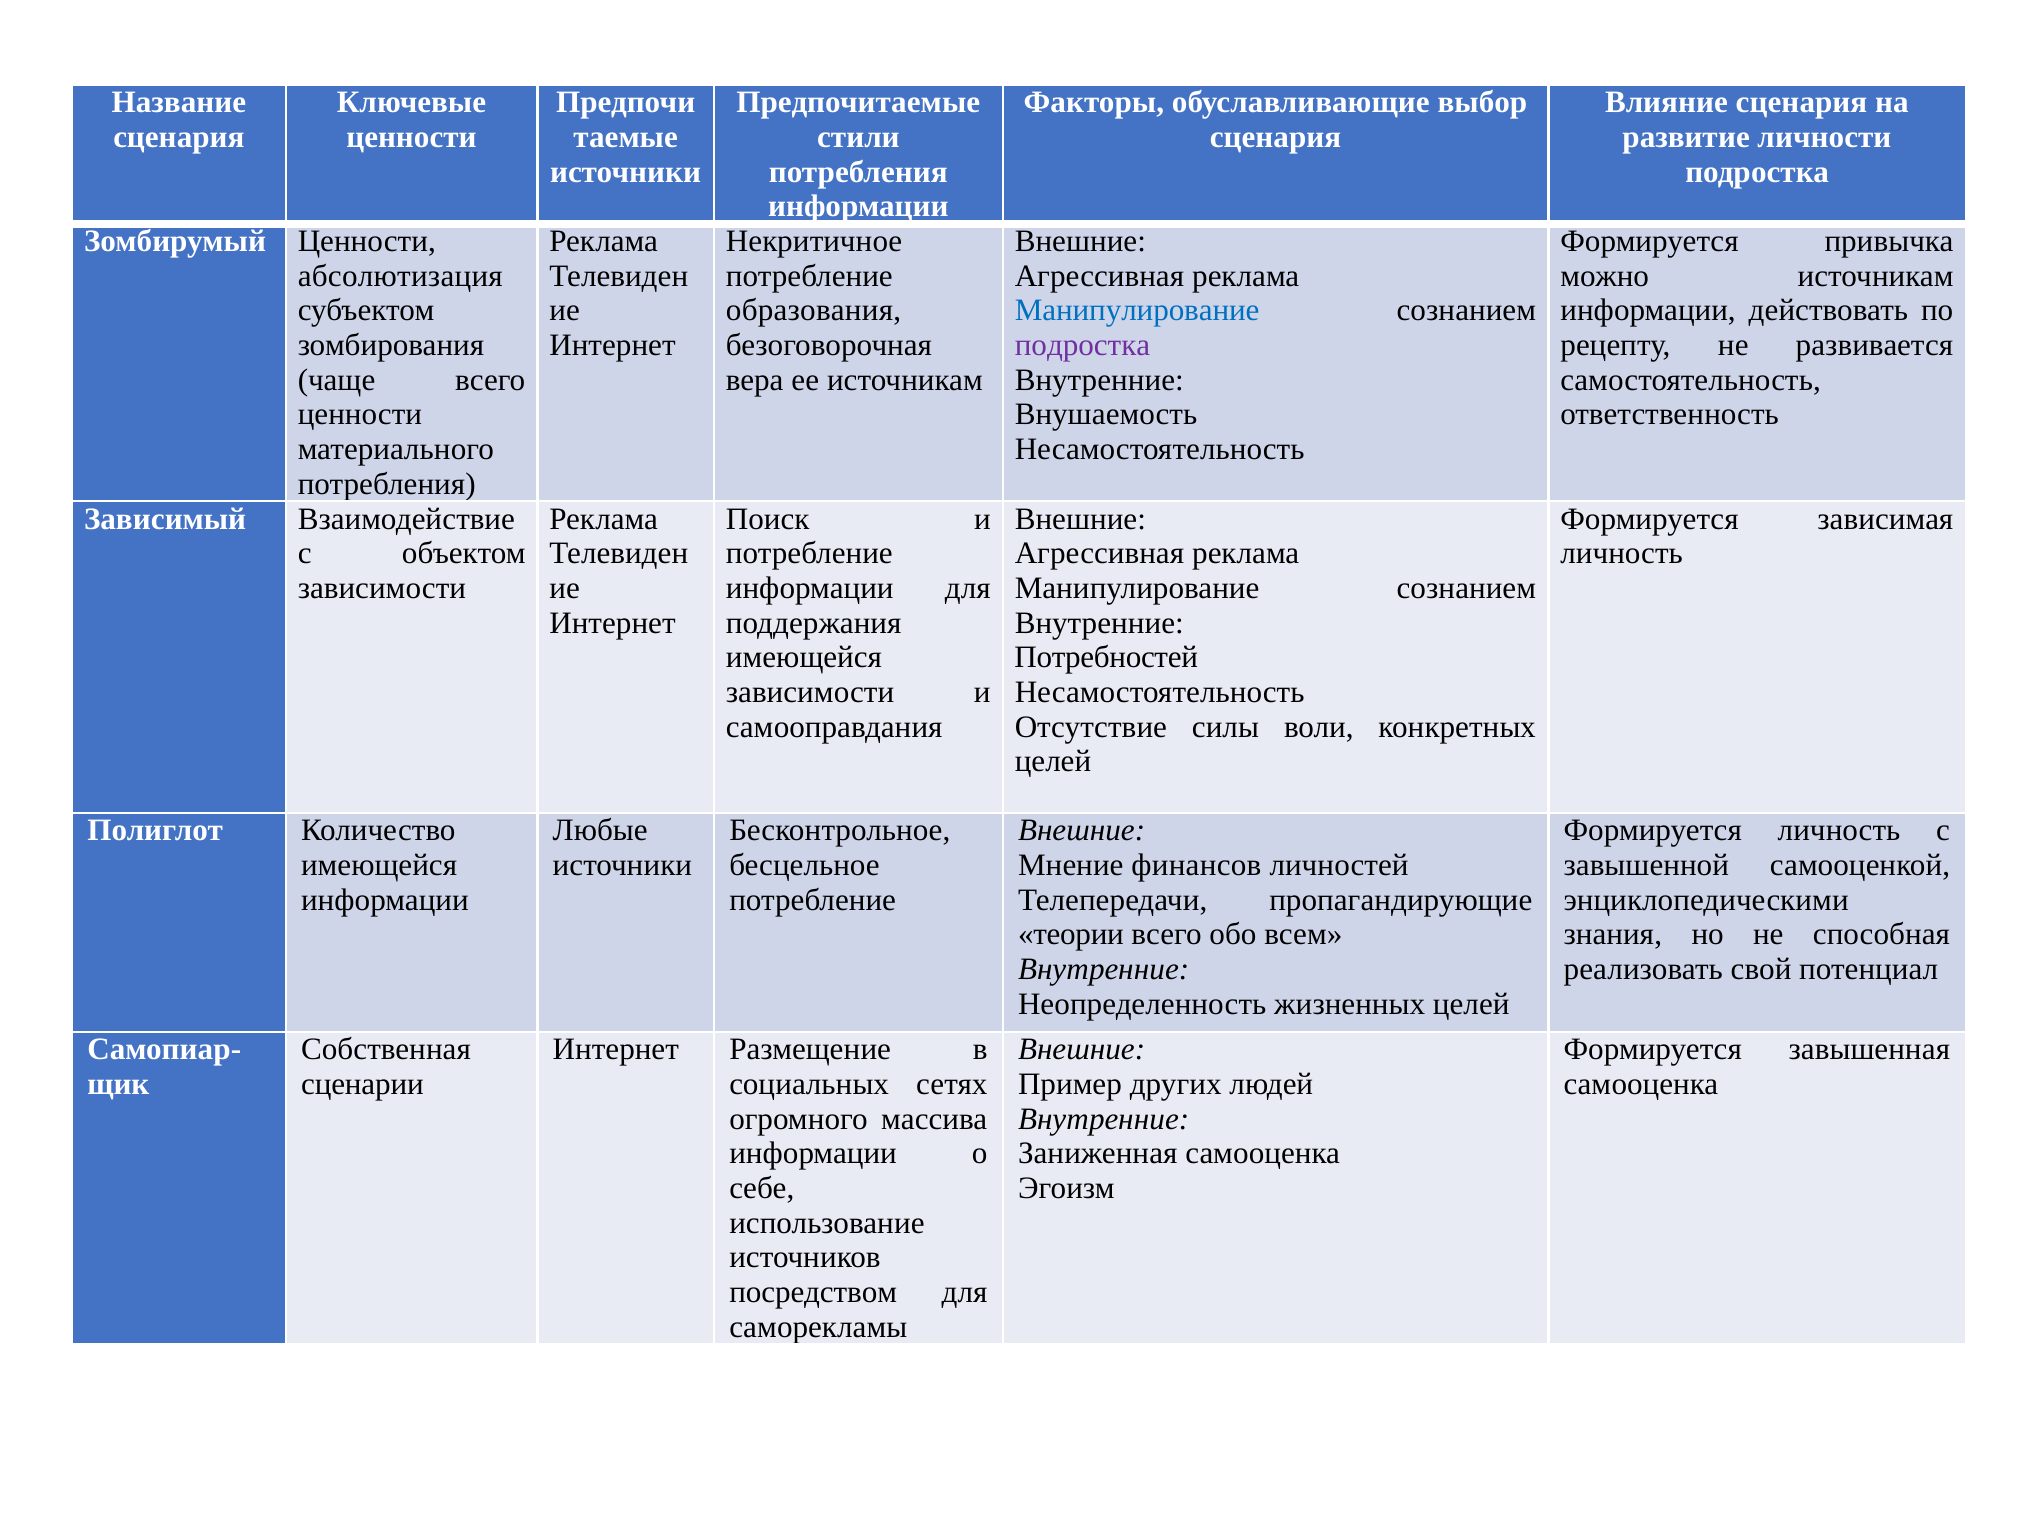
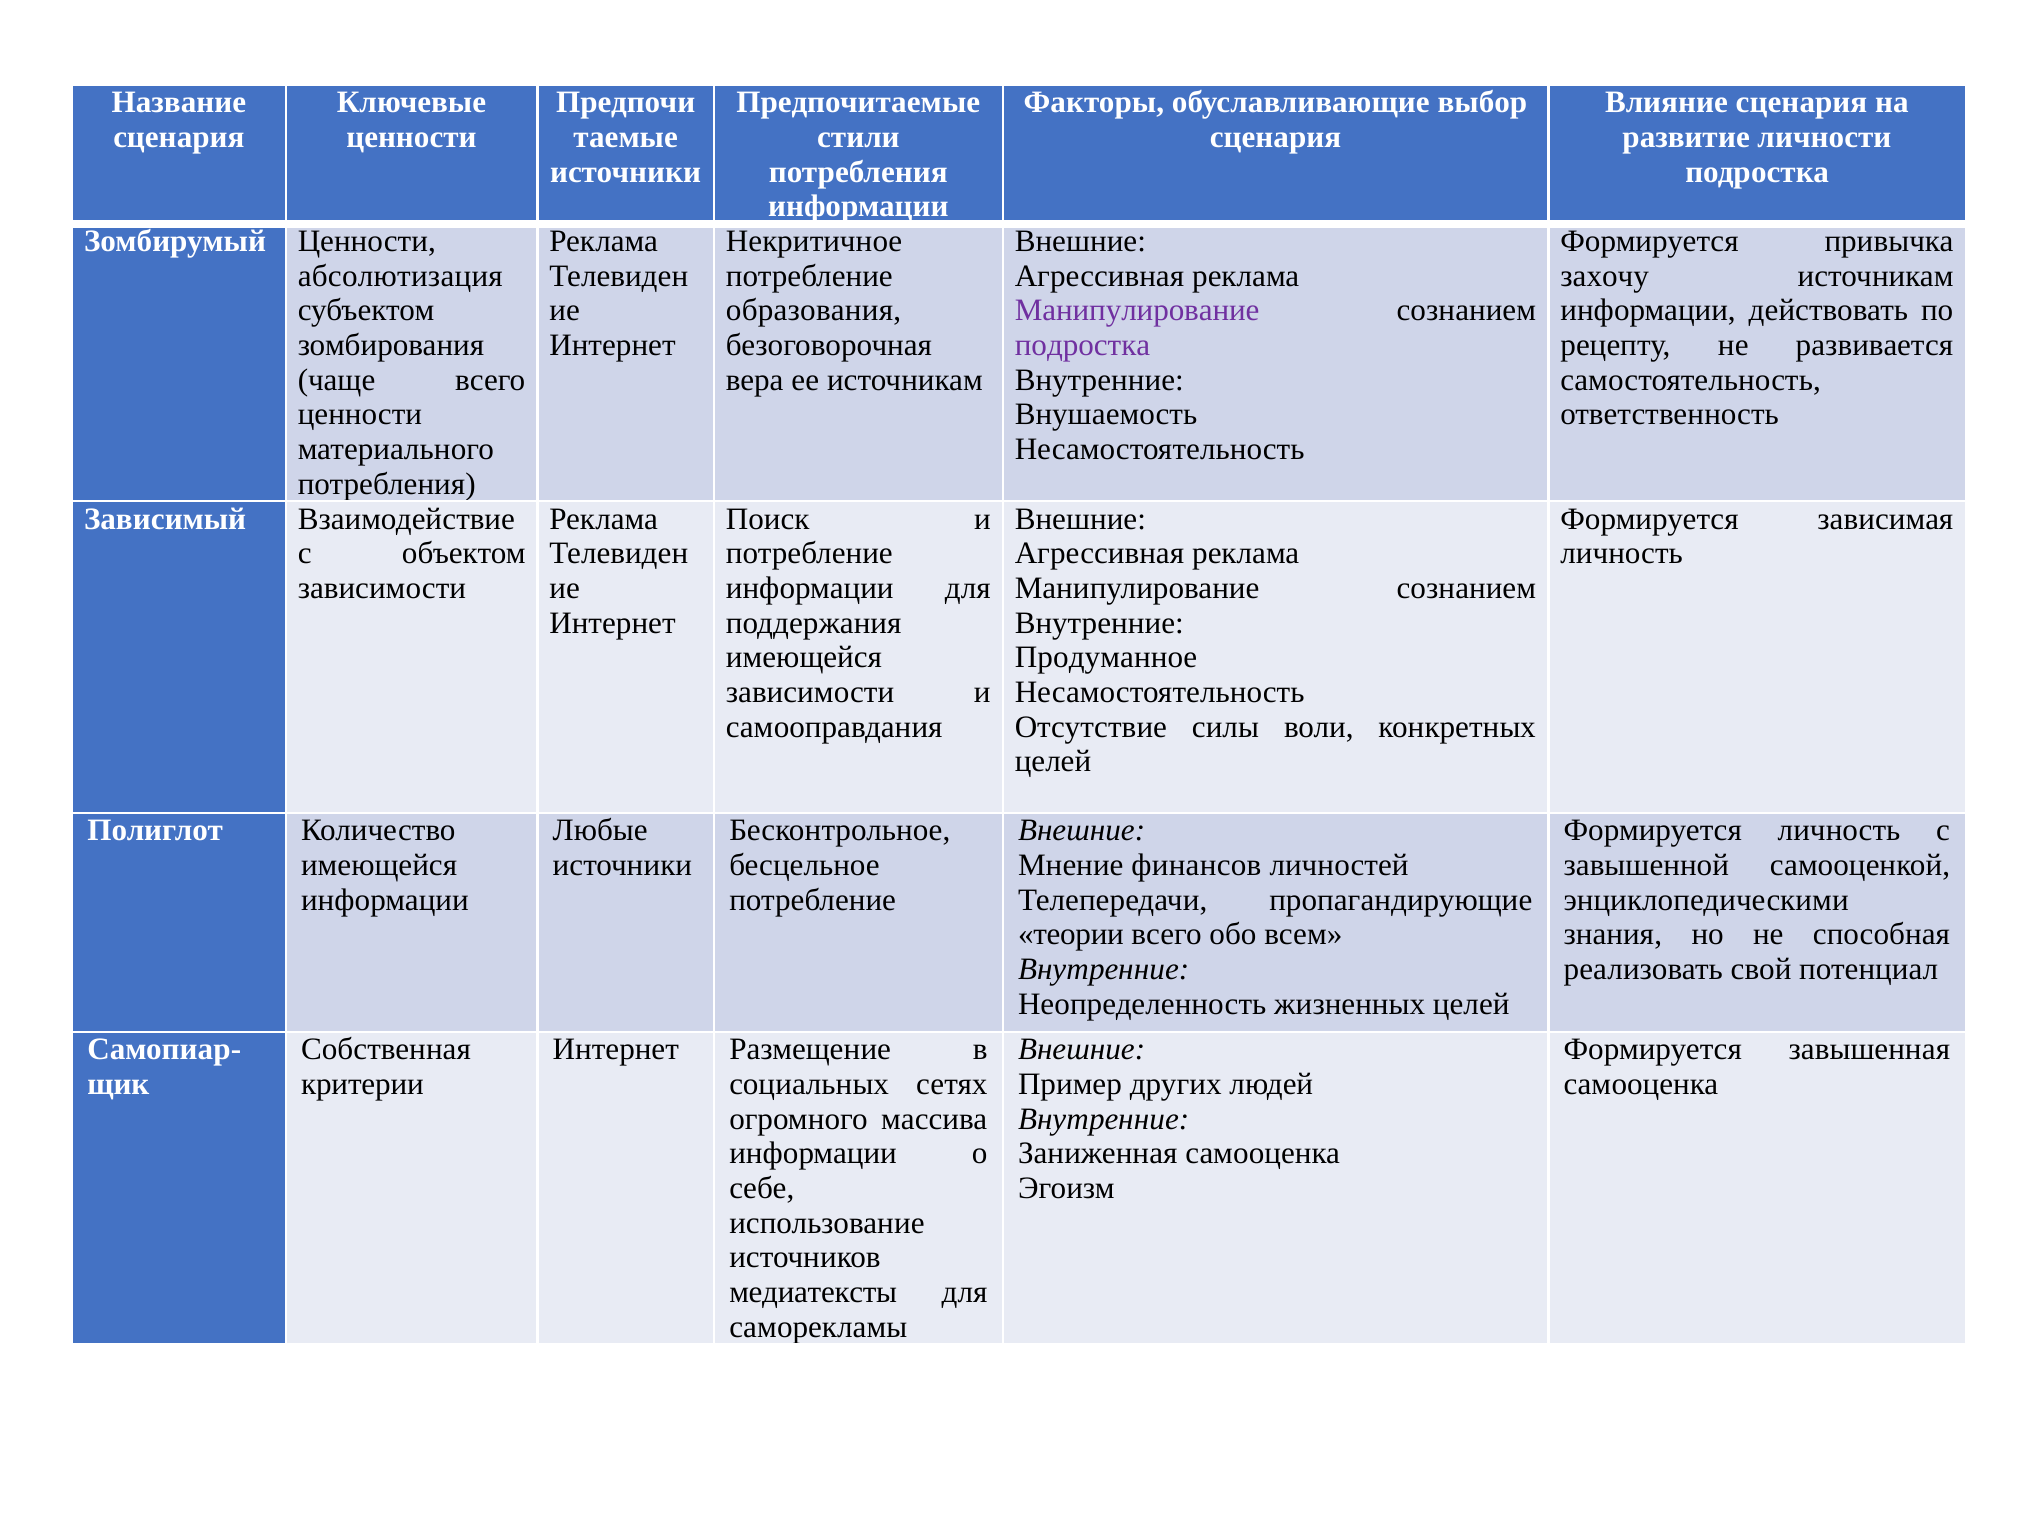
можно: можно -> захочу
Манипулирование at (1137, 311) colour: blue -> purple
Потребностей: Потребностей -> Продуманное
сценарии: сценарии -> критерии
посредством: посредством -> медиатексты
